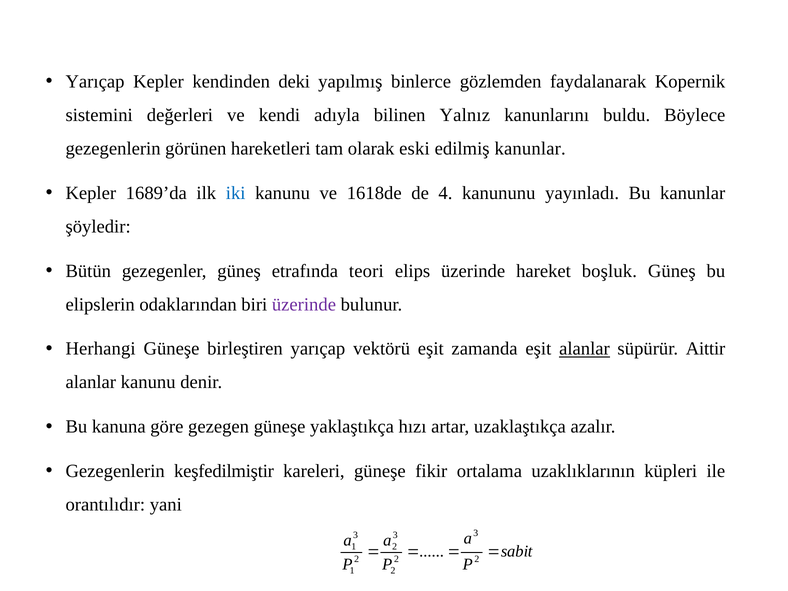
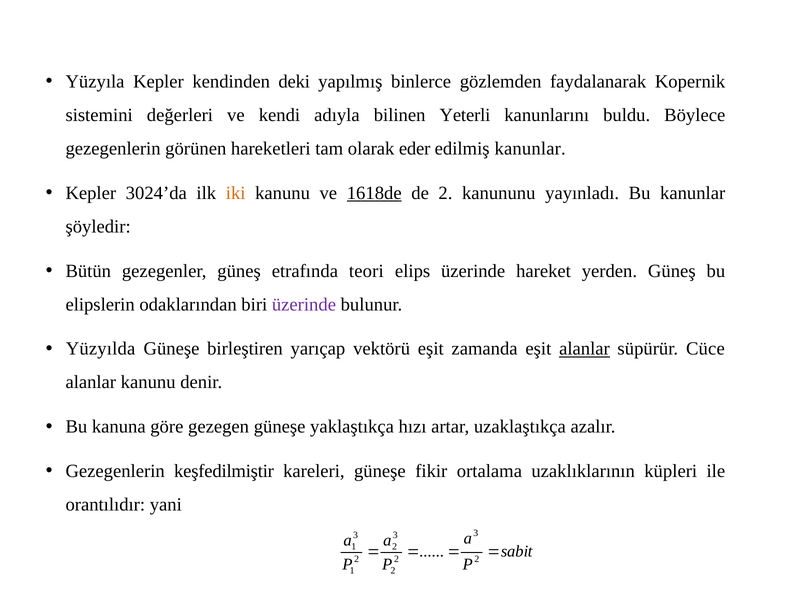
Yarıçap at (95, 81): Yarıçap -> Yüzyıla
Yalnız: Yalnız -> Yeterli
eski: eski -> eder
1689’da: 1689’da -> 3024’da
iki colour: blue -> orange
1618de underline: none -> present
de 4: 4 -> 2
boşluk: boşluk -> yerden
Herhangi: Herhangi -> Yüzyılda
Aittir: Aittir -> Cüce
